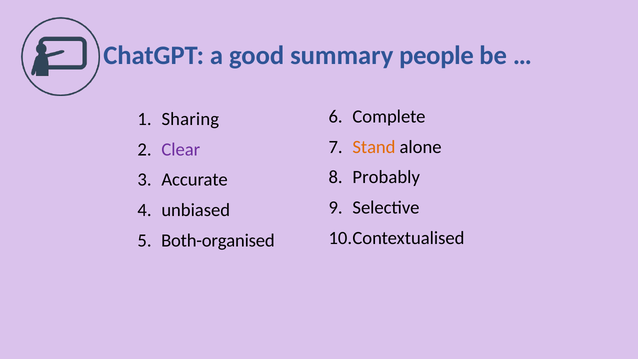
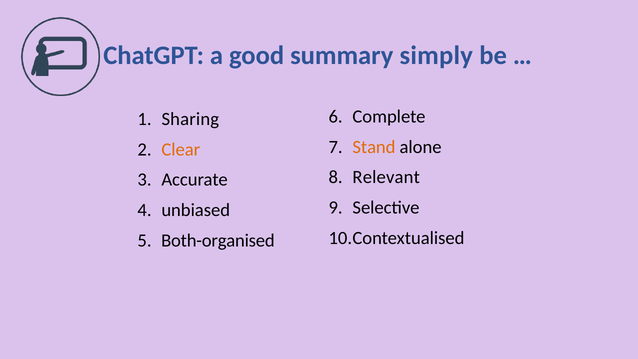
people: people -> simply
Clear colour: purple -> orange
Probably: Probably -> Relevant
